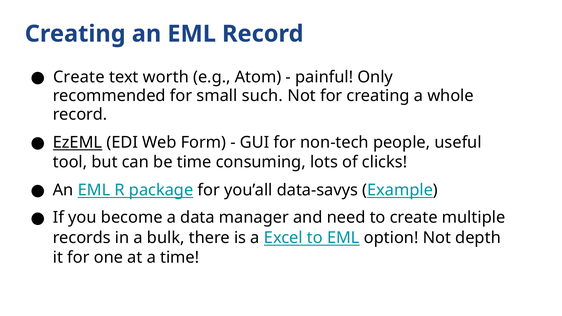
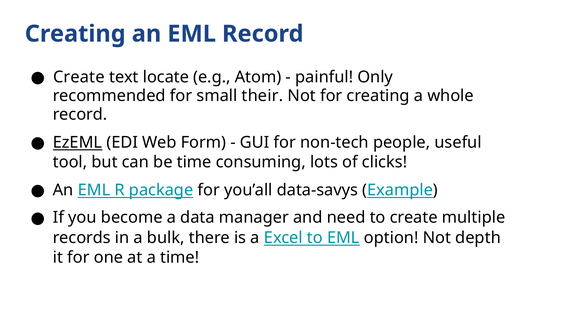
worth: worth -> locate
such: such -> their
